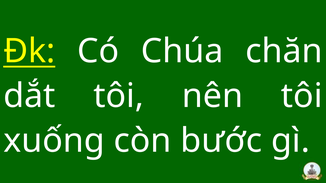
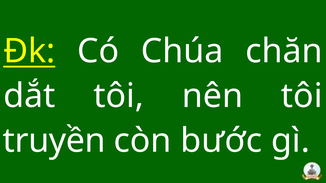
xuống: xuống -> truyền
